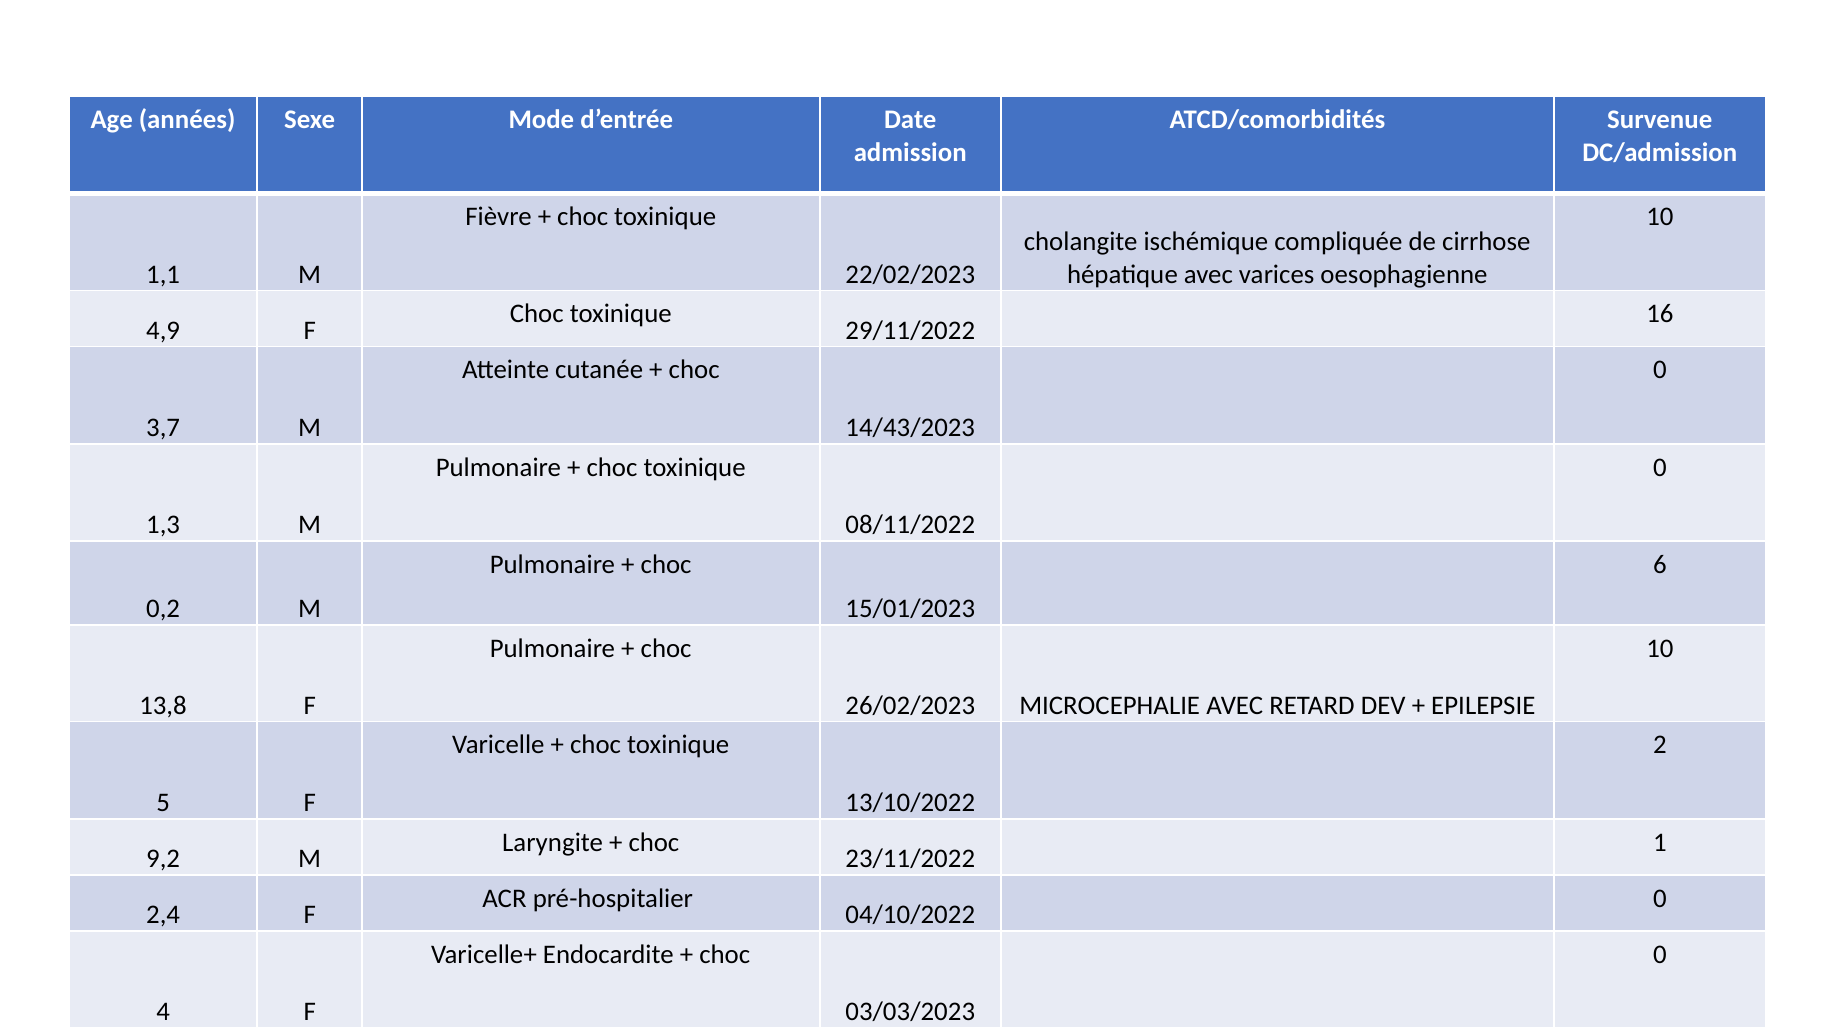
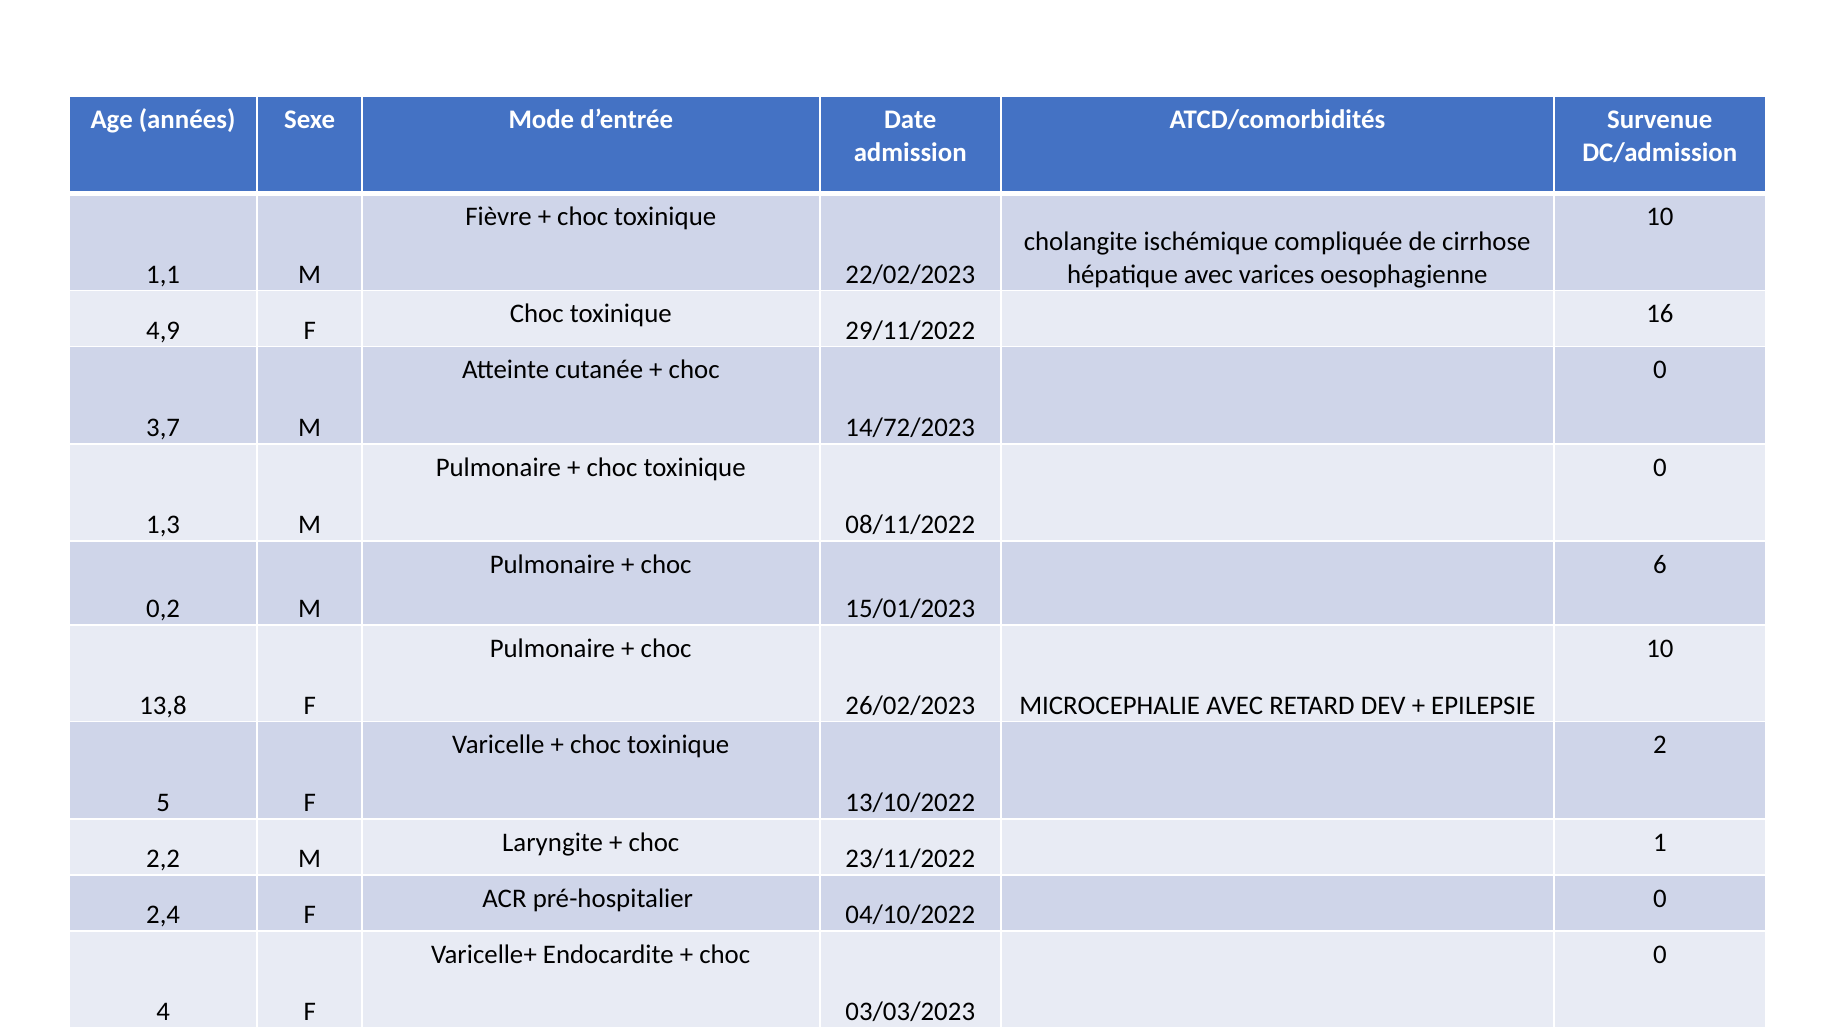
14/43/2023: 14/43/2023 -> 14/72/2023
9,2: 9,2 -> 2,2
